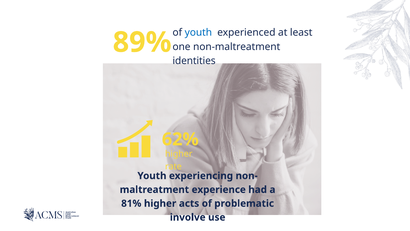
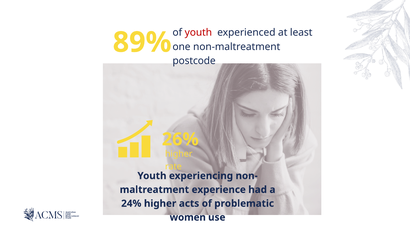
youth at (198, 33) colour: blue -> red
identities: identities -> postcode
62%: 62% -> 26%
81%: 81% -> 24%
involve: involve -> women
